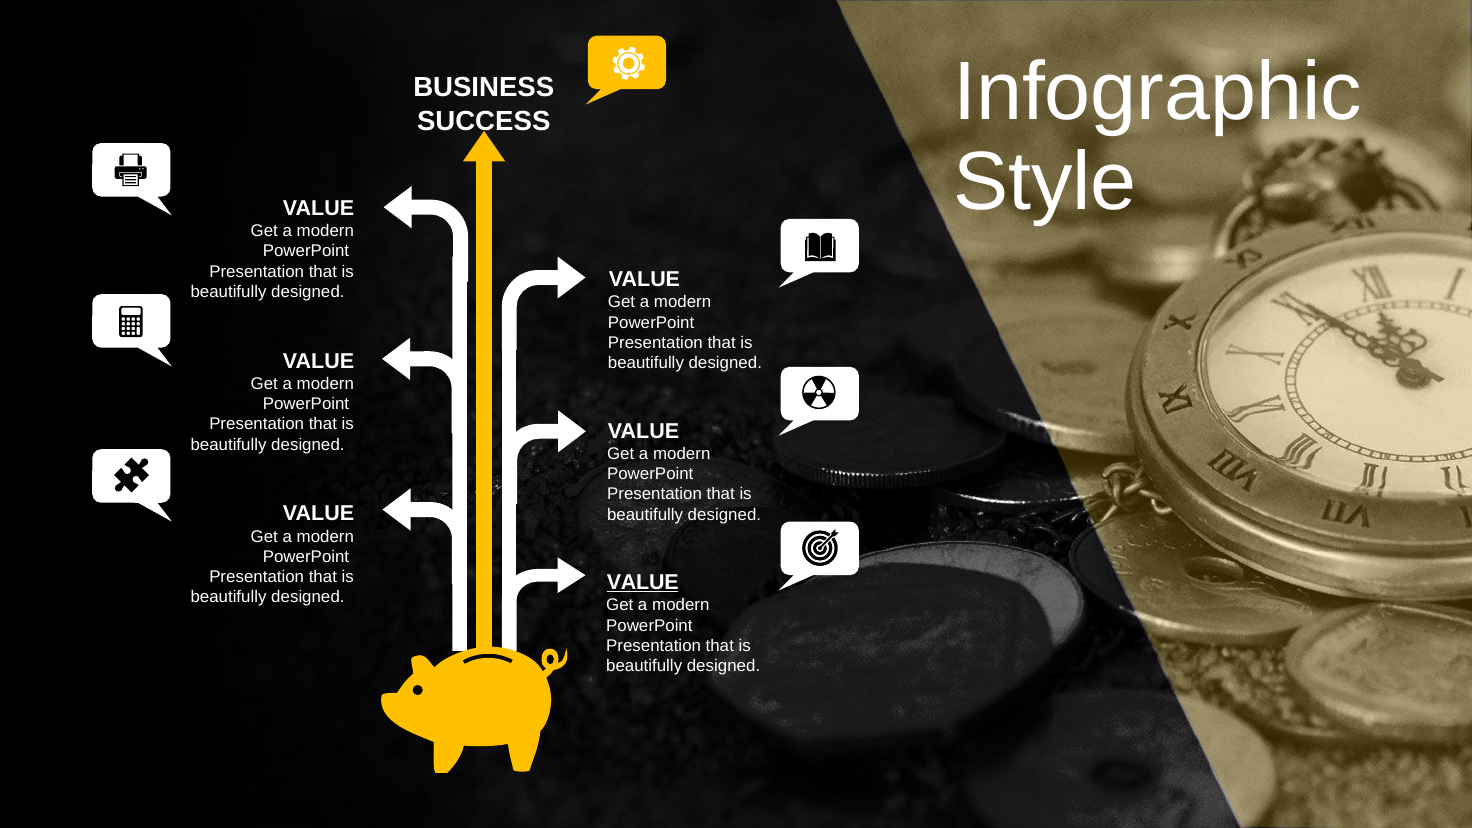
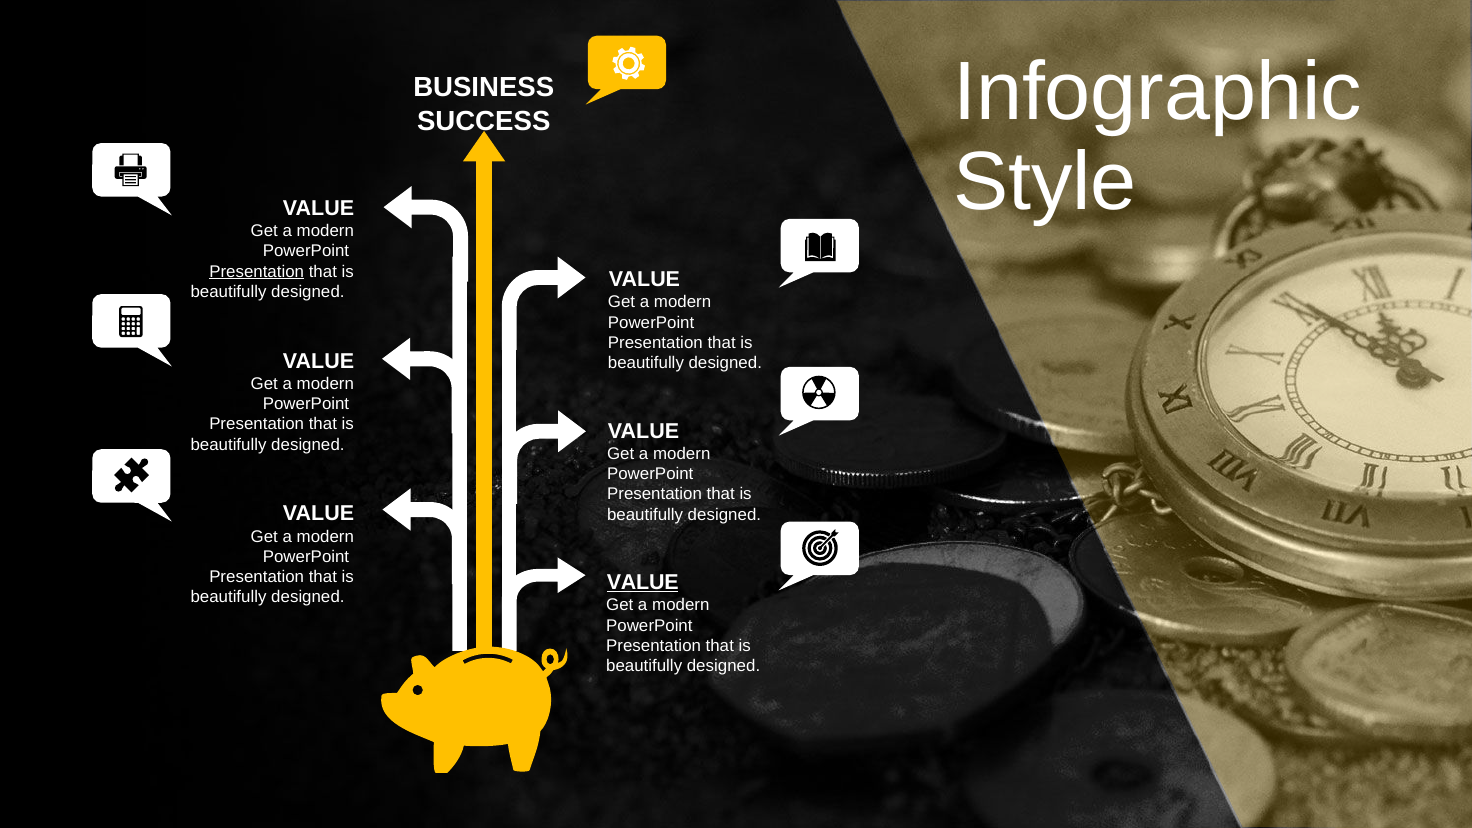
Presentation at (257, 272) underline: none -> present
